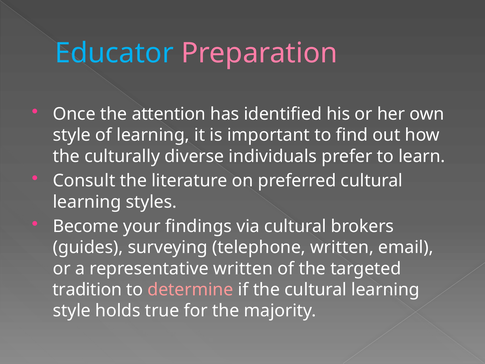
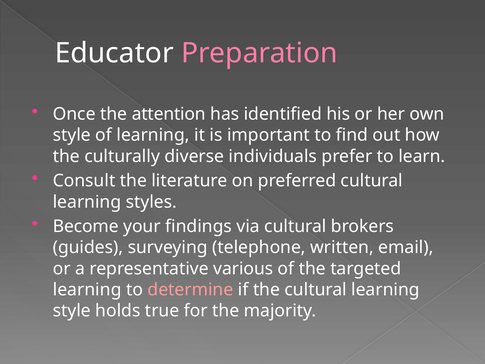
Educator colour: light blue -> white
representative written: written -> various
tradition at (87, 289): tradition -> learning
